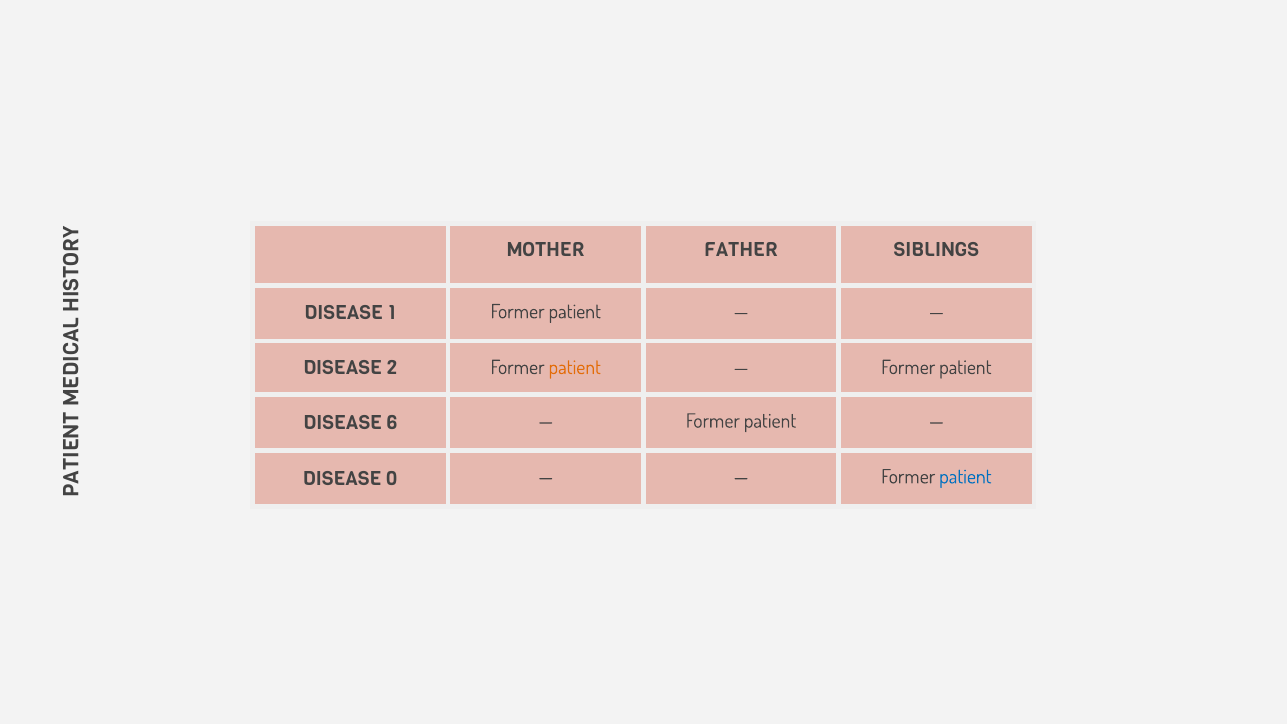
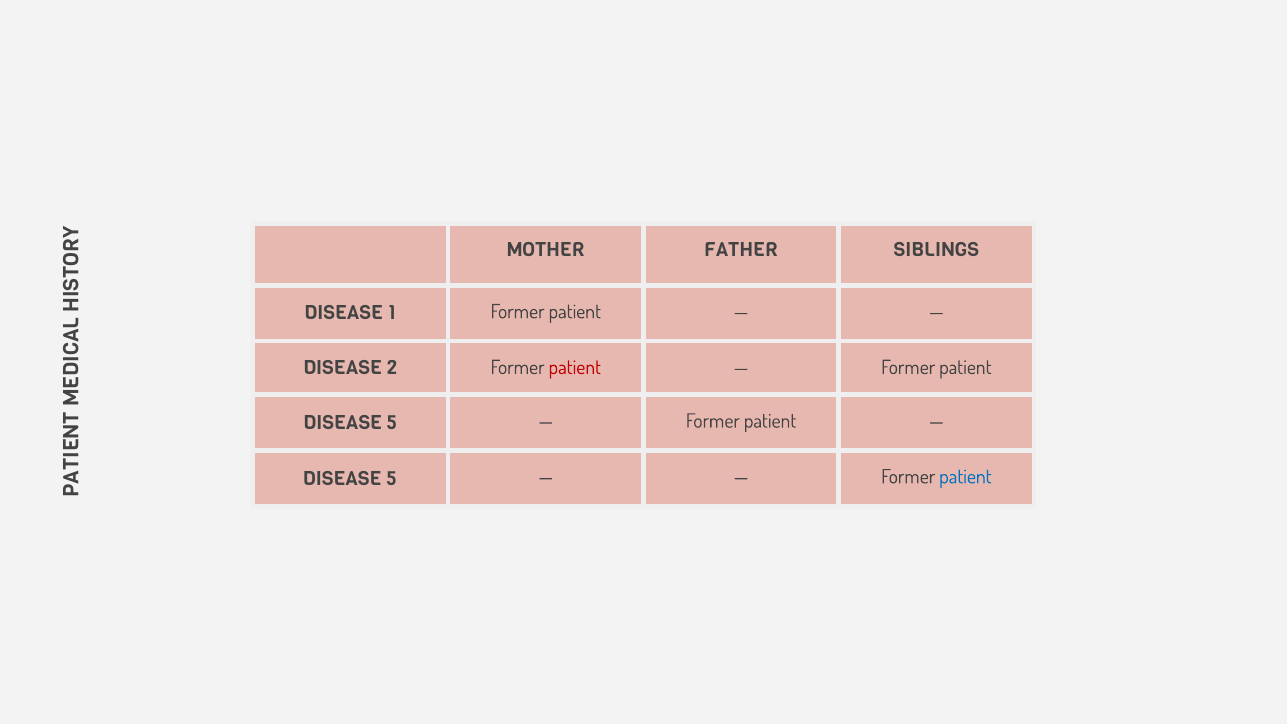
patient at (575, 368) colour: orange -> red
6 at (392, 423): 6 -> 5
0 at (392, 479): 0 -> 5
